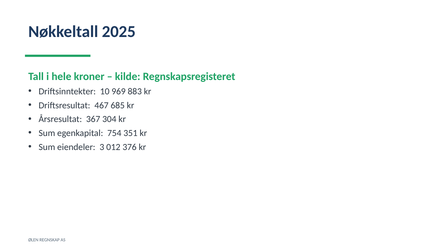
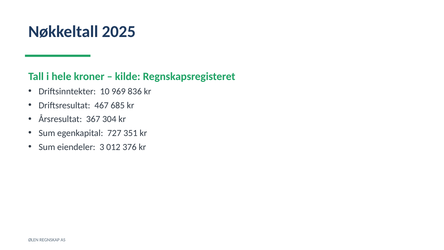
883: 883 -> 836
754: 754 -> 727
